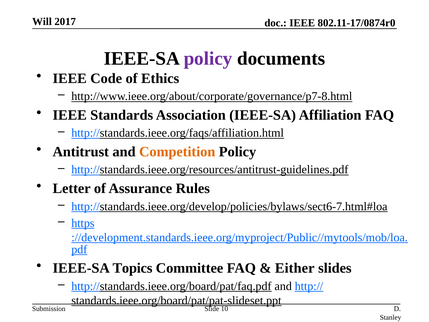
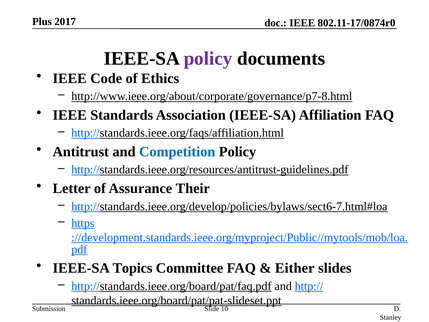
Will: Will -> Plus
Competition colour: orange -> blue
Rules: Rules -> Their
